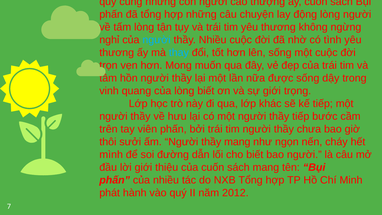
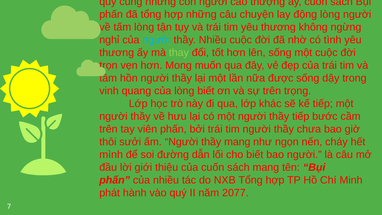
thay colour: light blue -> light green
sự giới: giới -> trên
2012: 2012 -> 2077
